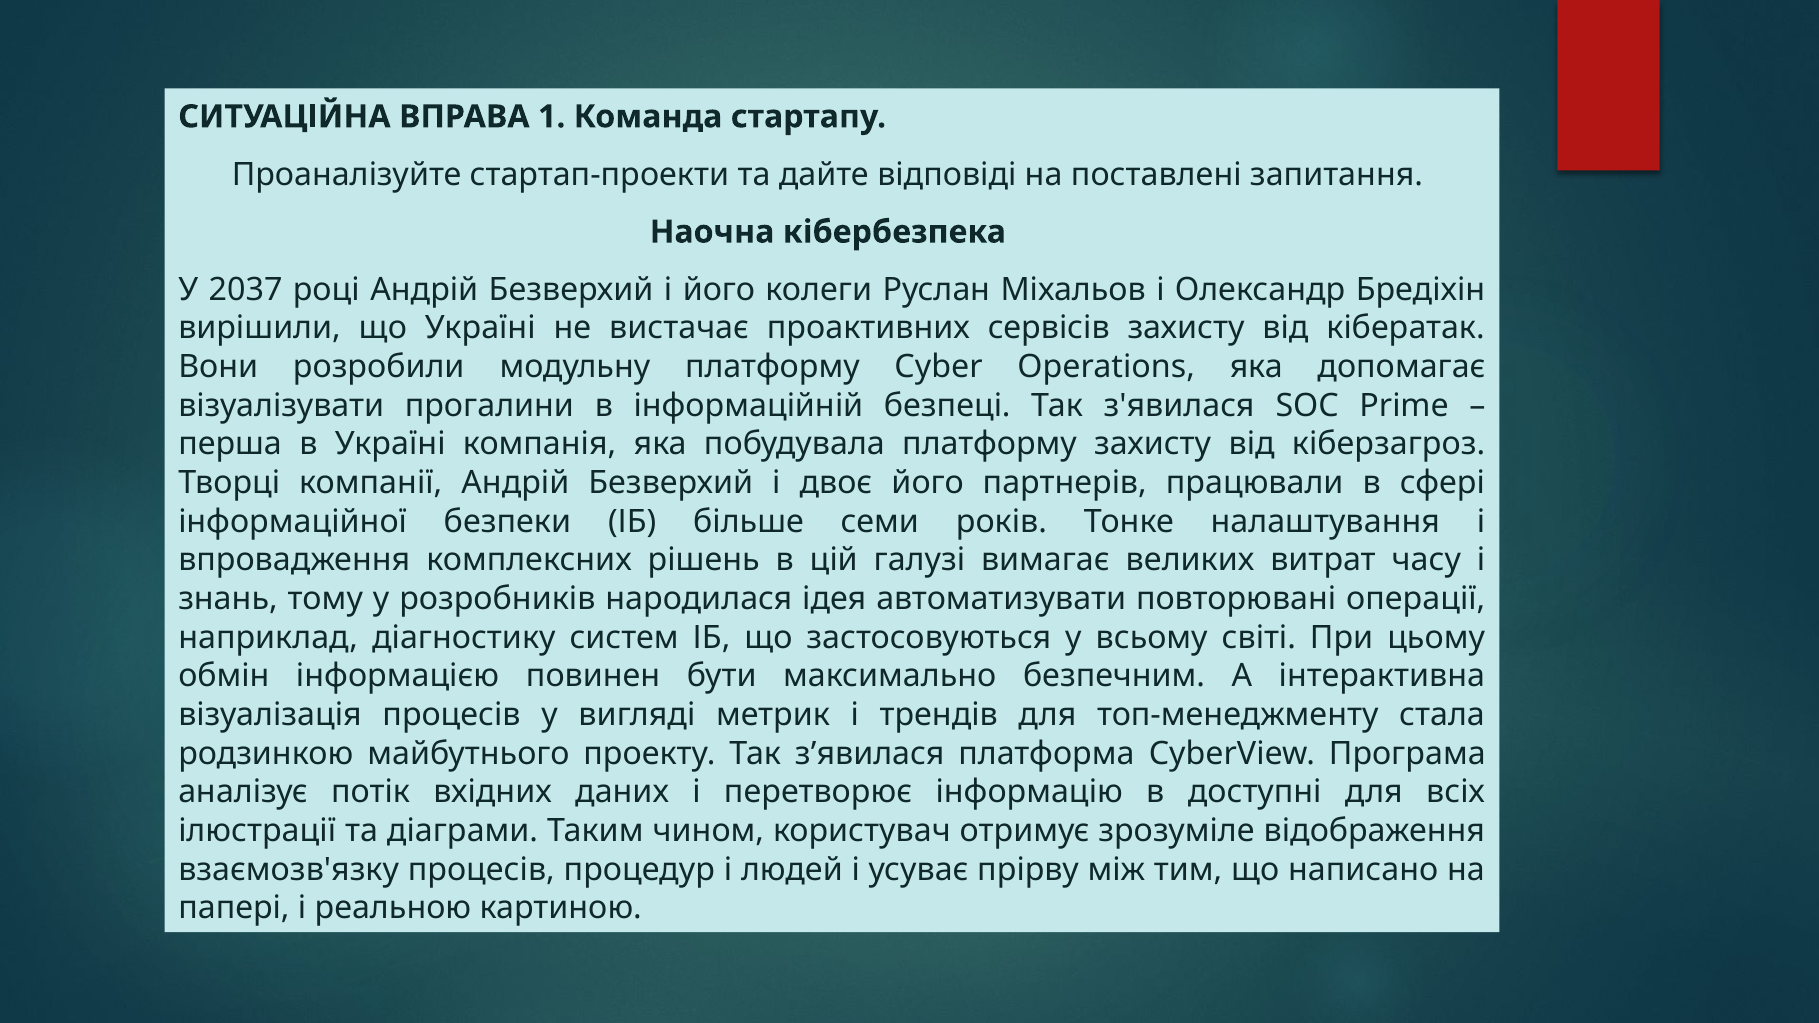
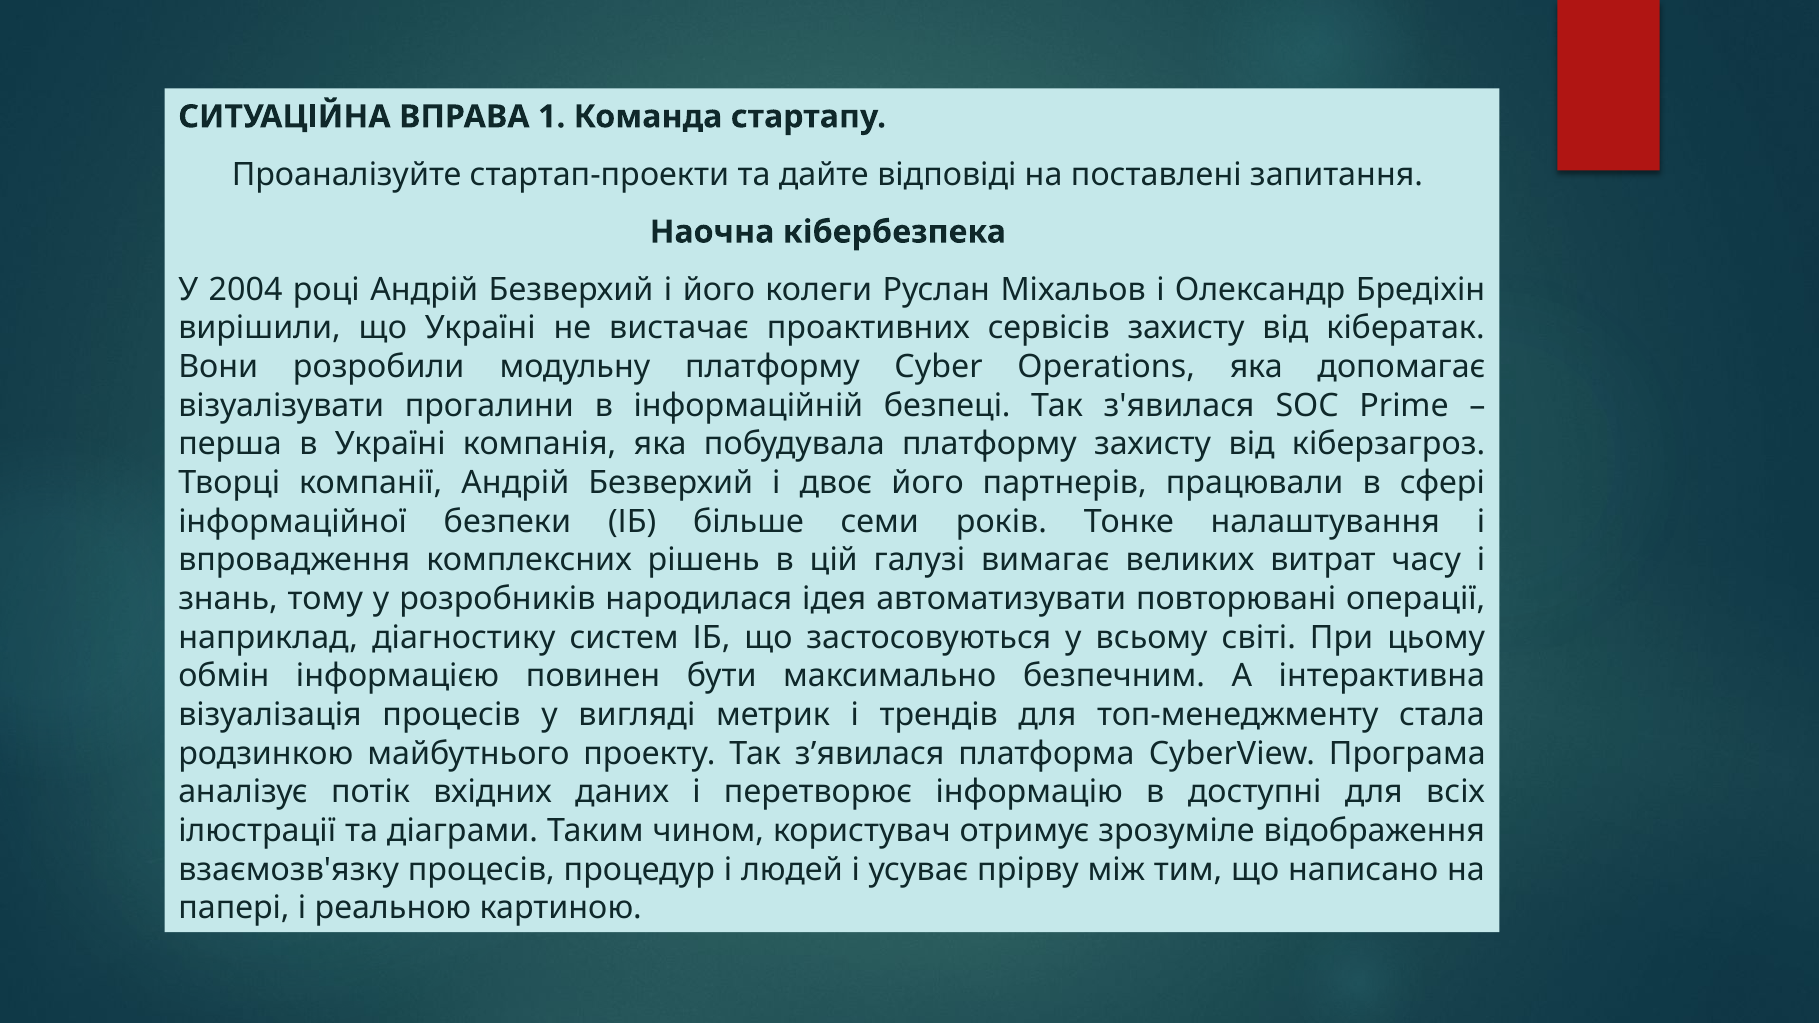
2037: 2037 -> 2004
